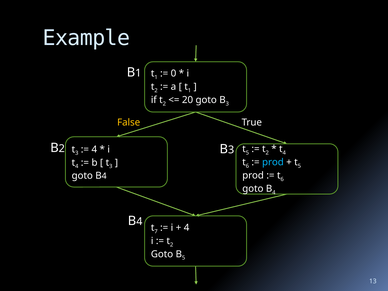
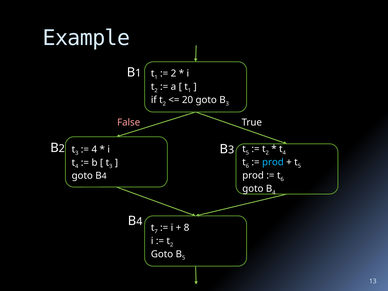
0 at (174, 74): 0 -> 2
False colour: yellow -> pink
4 at (187, 228): 4 -> 8
